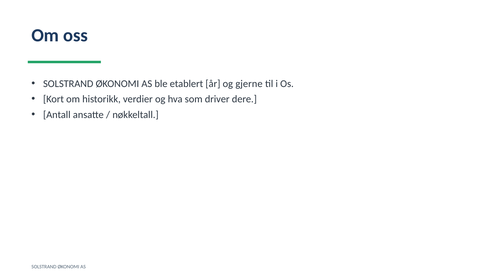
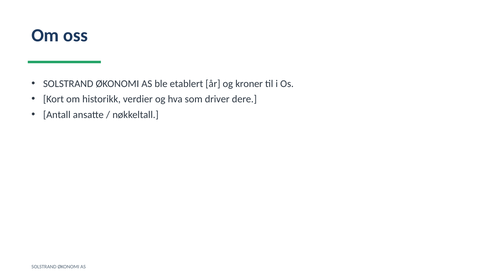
gjerne: gjerne -> kroner
